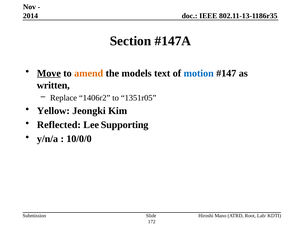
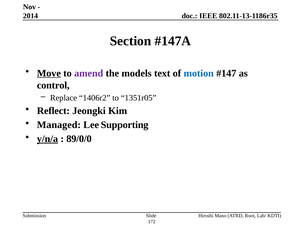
amend colour: orange -> purple
written: written -> control
Yellow: Yellow -> Reflect
Reflected: Reflected -> Managed
y/n/a underline: none -> present
10/0/0: 10/0/0 -> 89/0/0
